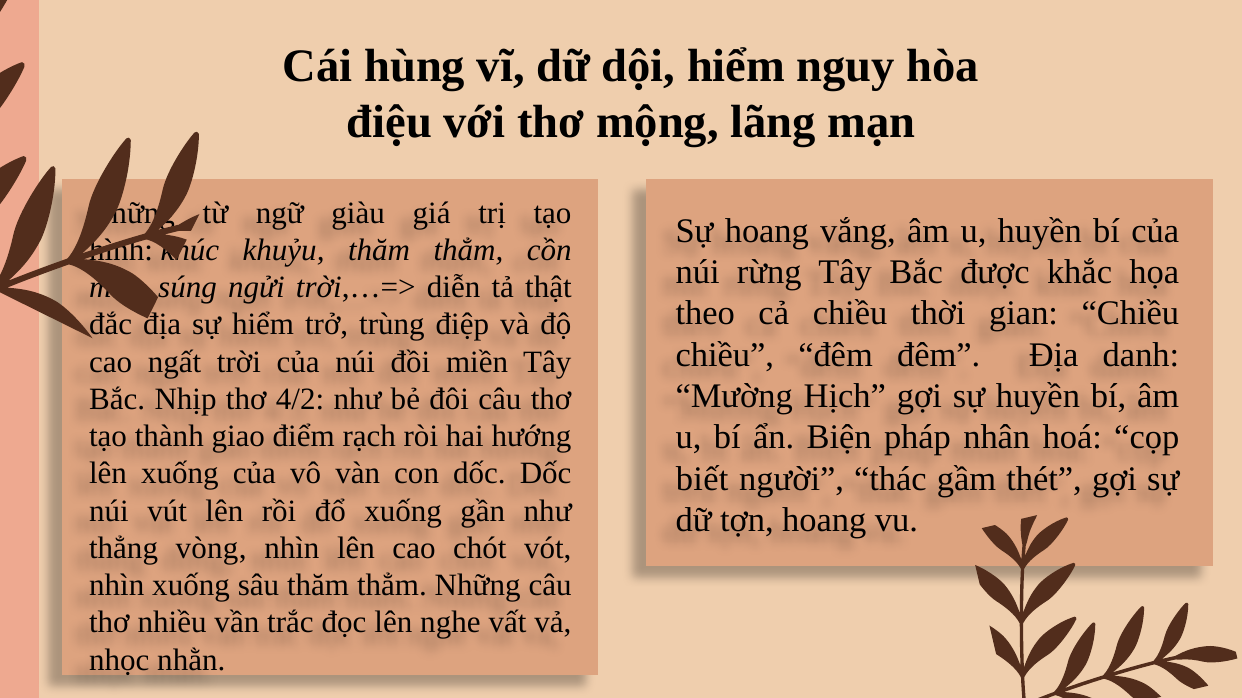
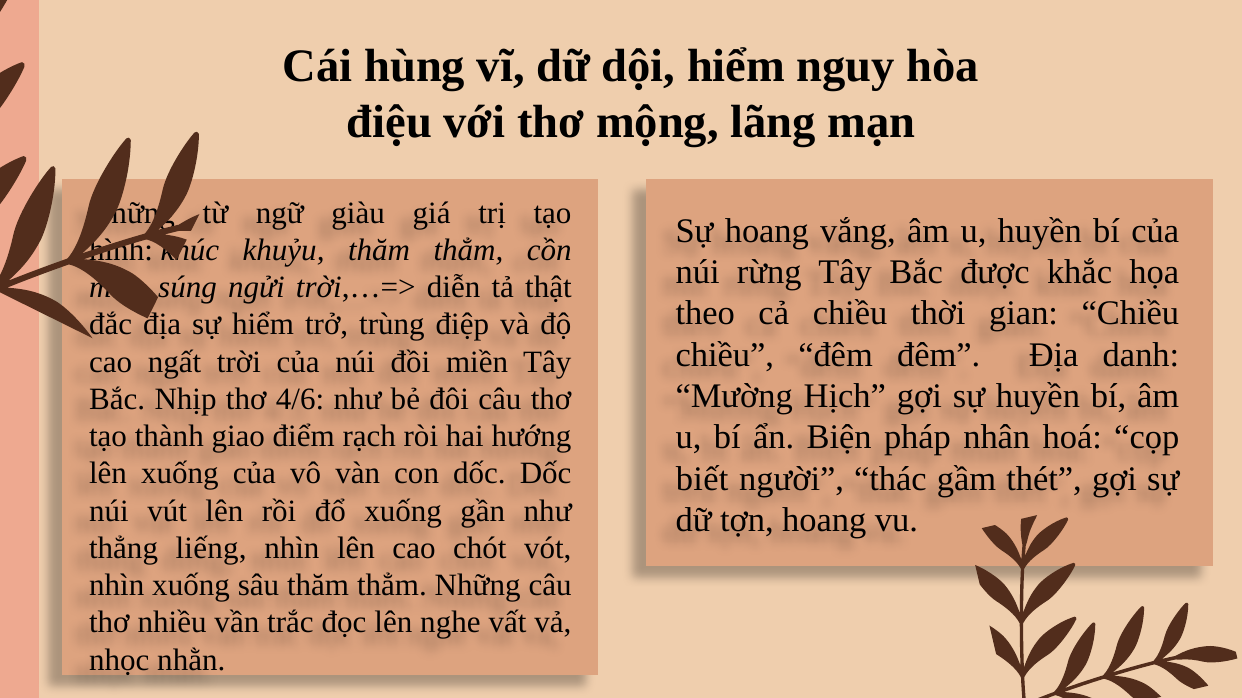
4/2: 4/2 -> 4/6
vòng: vòng -> liếng
